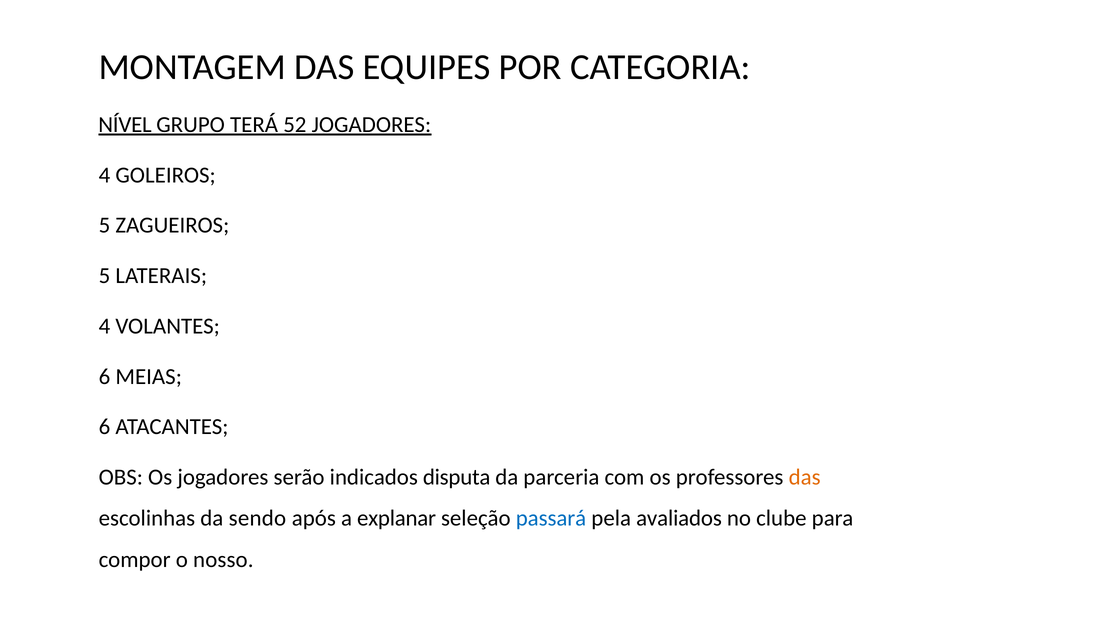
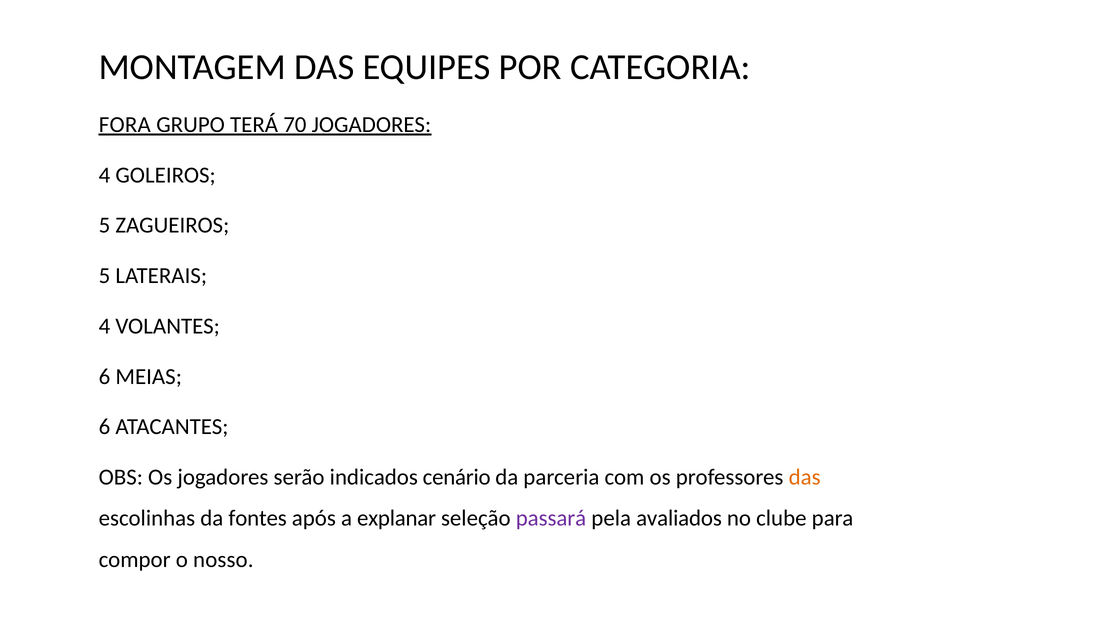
NÍVEL: NÍVEL -> FORA
52: 52 -> 70
disputa: disputa -> cenário
sendo: sendo -> fontes
passará colour: blue -> purple
